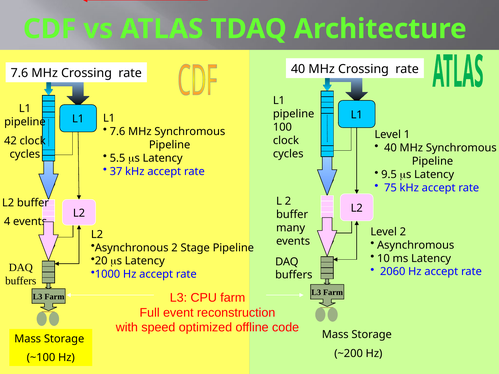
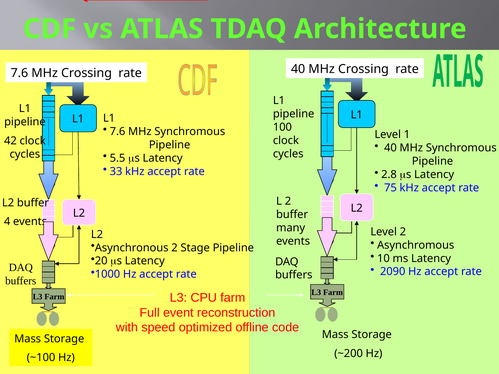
37: 37 -> 33
9.5: 9.5 -> 2.8
2060: 2060 -> 2090
